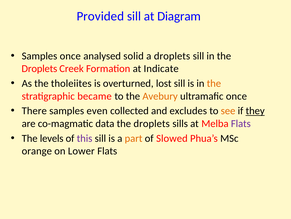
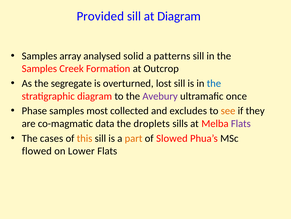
Samples once: once -> array
a droplets: droplets -> patterns
Droplets at (39, 68): Droplets -> Samples
Indicate: Indicate -> Outcrop
tholeiites: tholeiites -> segregate
the at (214, 83) colour: orange -> blue
stratigraphic became: became -> diagram
Avebury colour: orange -> purple
There: There -> Phase
even: even -> most
they underline: present -> none
levels: levels -> cases
this colour: purple -> orange
orange: orange -> flowed
